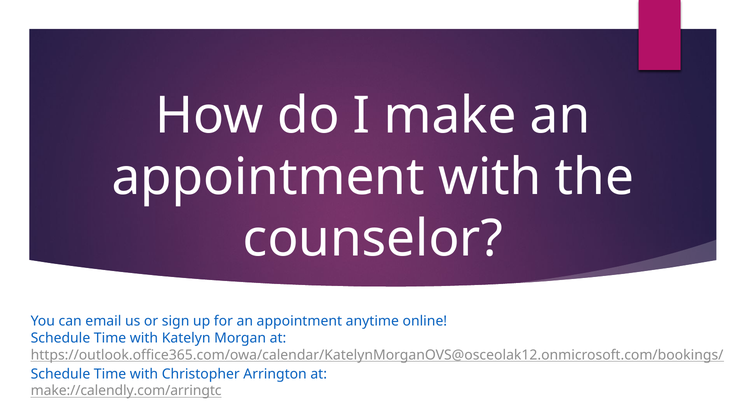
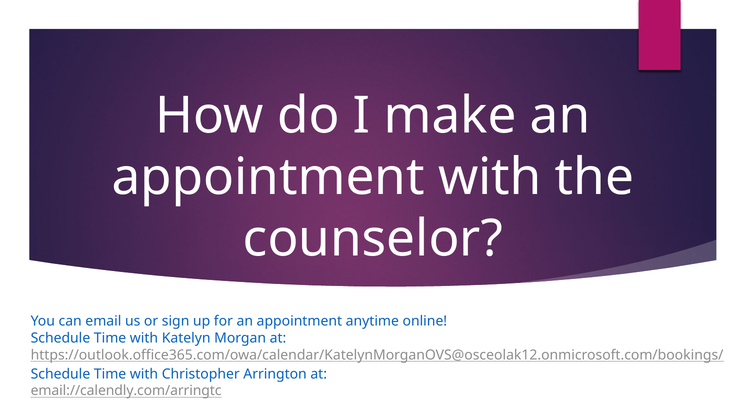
make://calendly.com/arringtc: make://calendly.com/arringtc -> email://calendly.com/arringtc
